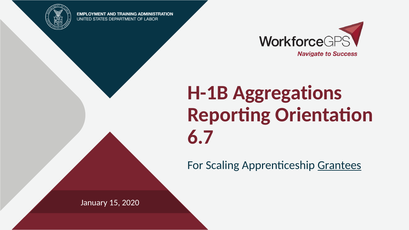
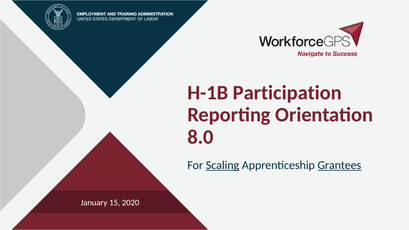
Aggregations: Aggregations -> Participation
6.7: 6.7 -> 8.0
Scaling underline: none -> present
